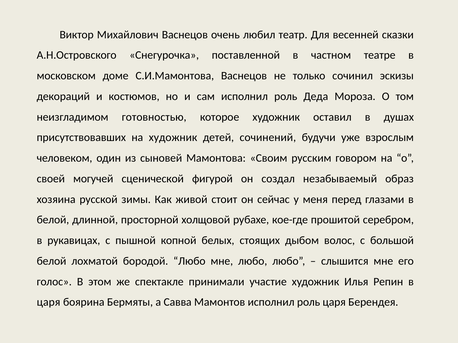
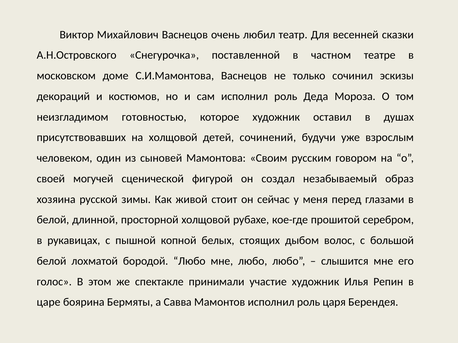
на художник: художник -> холщовой
царя at (49, 303): царя -> царе
